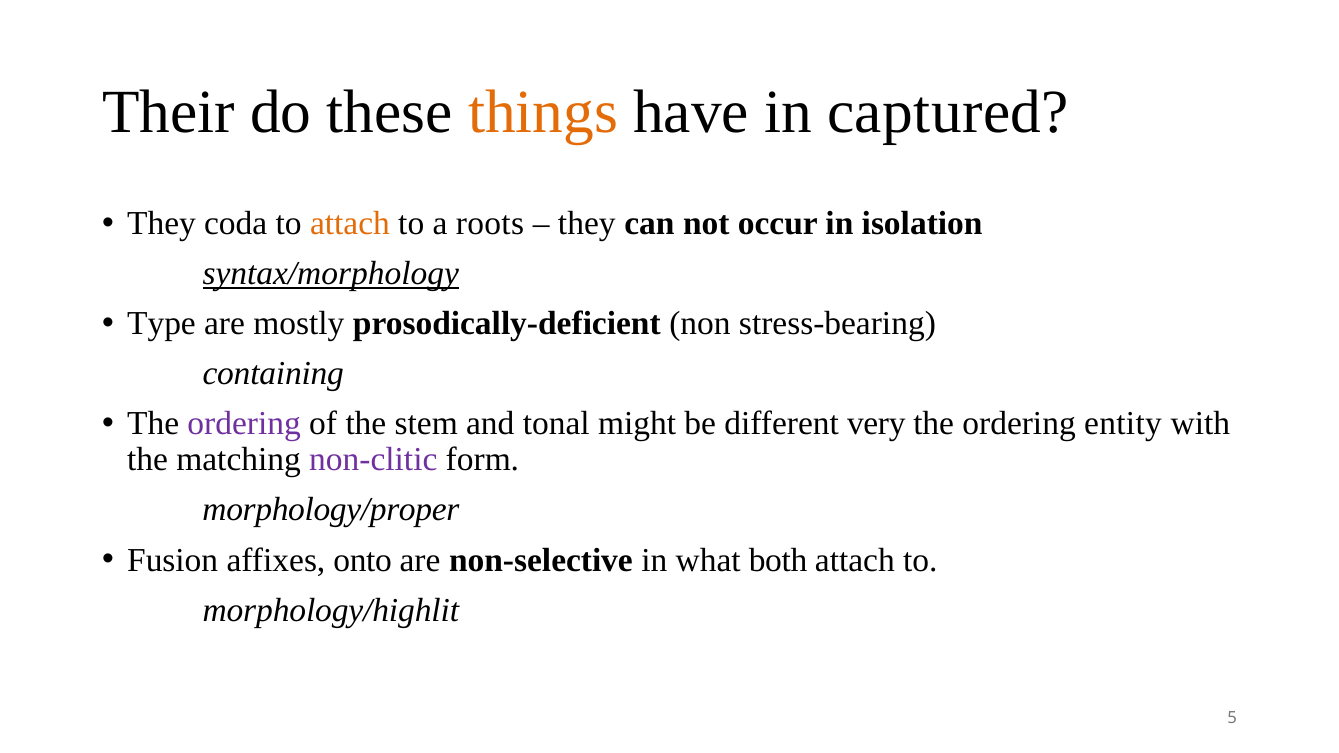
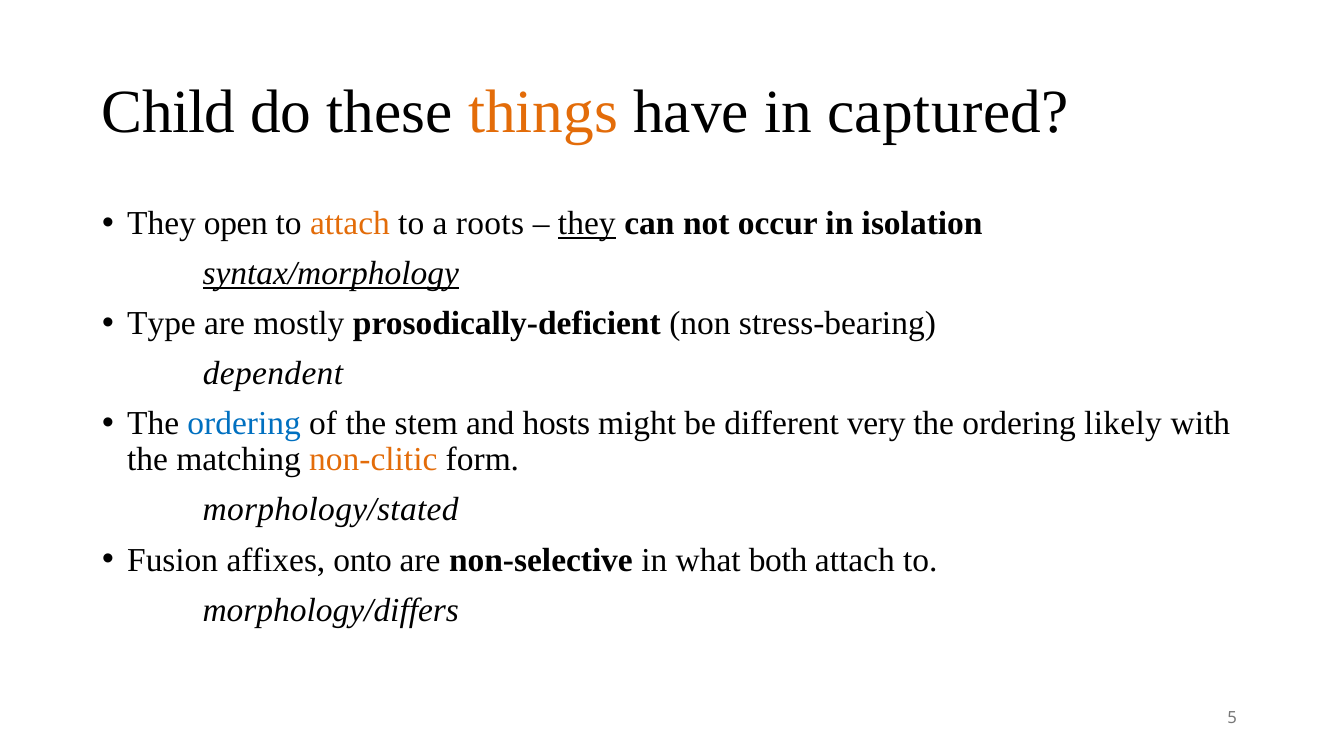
Their: Their -> Child
coda: coda -> open
they at (587, 223) underline: none -> present
containing: containing -> dependent
ordering at (244, 424) colour: purple -> blue
tonal: tonal -> hosts
entity: entity -> likely
non-clitic colour: purple -> orange
morphology/proper: morphology/proper -> morphology/stated
morphology/highlit: morphology/highlit -> morphology/differs
